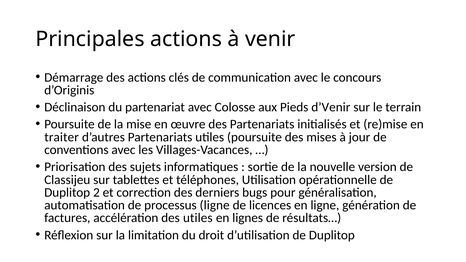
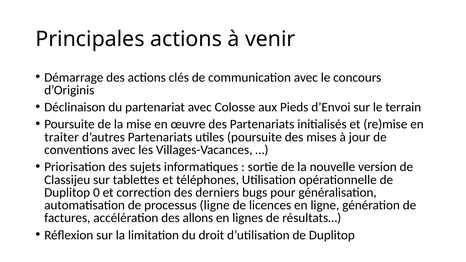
d’Venir: d’Venir -> d’Envoi
2: 2 -> 0
des utiles: utiles -> allons
